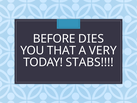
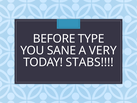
DIES: DIES -> TYPE
THAT: THAT -> SANE
